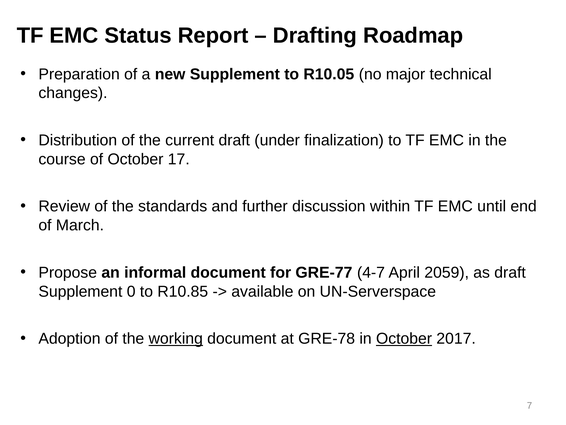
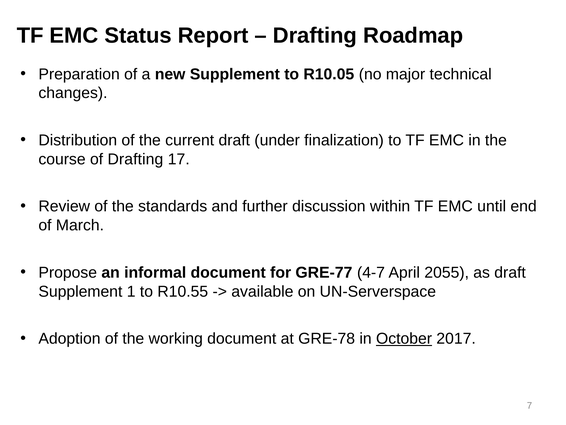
of October: October -> Drafting
2059: 2059 -> 2055
0: 0 -> 1
R10.85: R10.85 -> R10.55
working underline: present -> none
